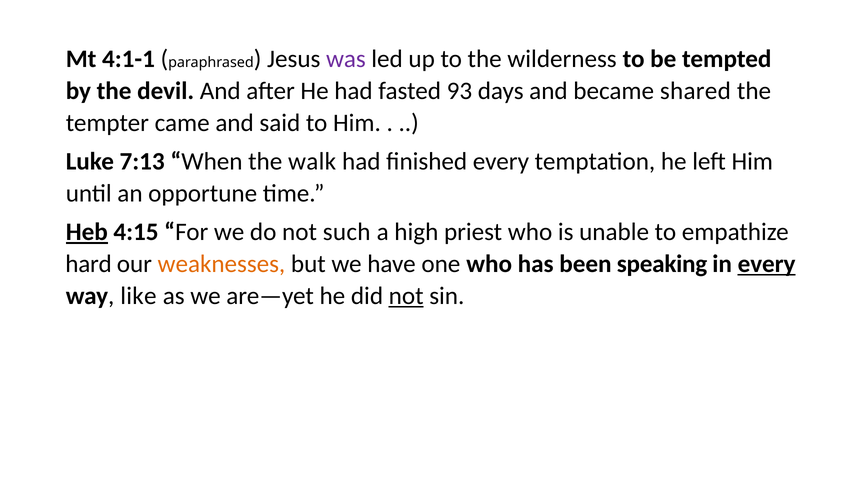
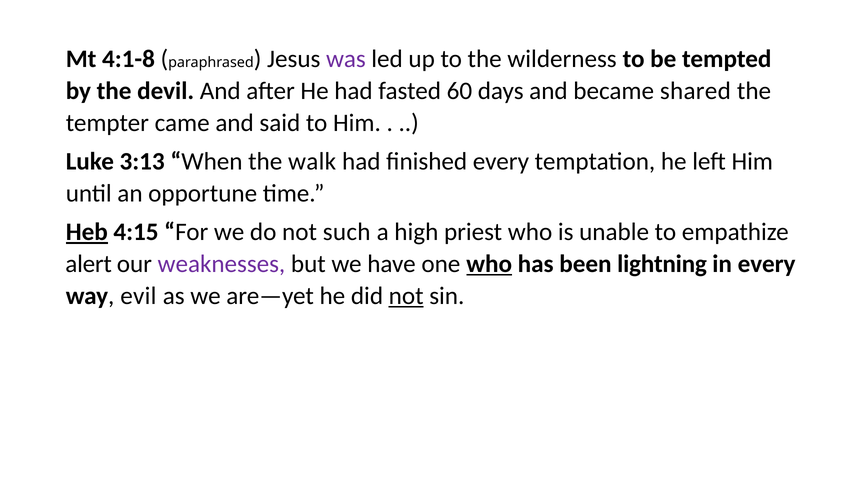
4:1-1: 4:1-1 -> 4:1-8
93: 93 -> 60
7:13: 7:13 -> 3:13
hard: hard -> alert
weaknesses colour: orange -> purple
who at (489, 264) underline: none -> present
speaking: speaking -> lightning
every at (767, 264) underline: present -> none
like: like -> evil
